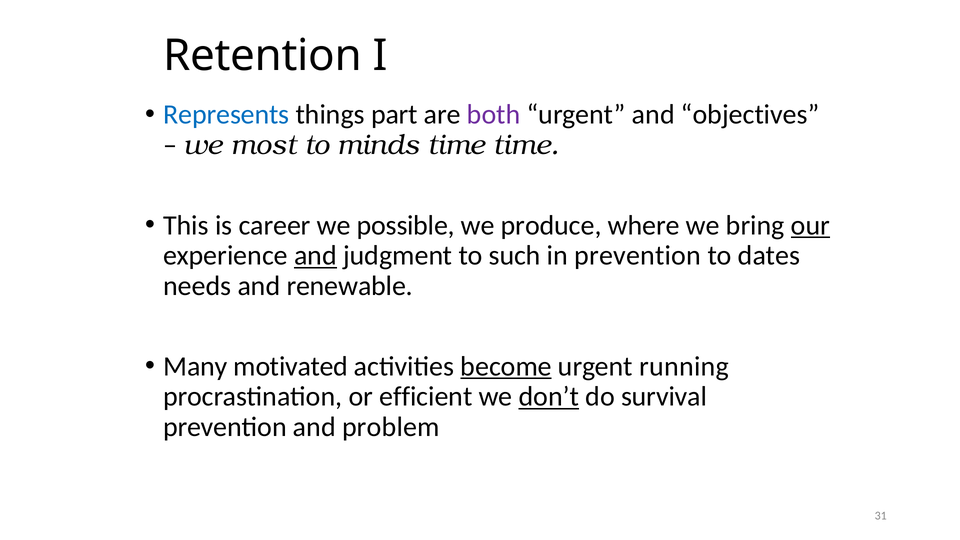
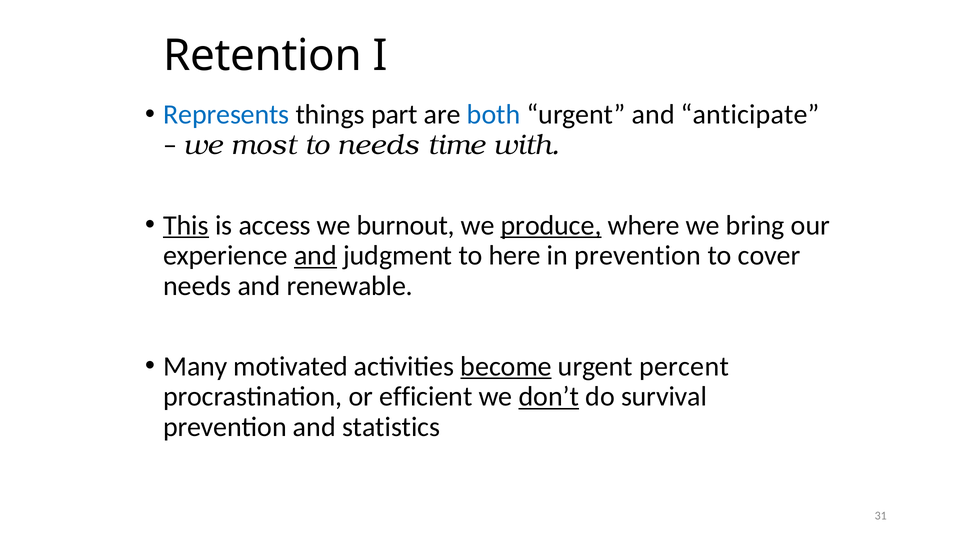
both colour: purple -> blue
objectives: objectives -> anticipate
to minds: minds -> needs
time time: time -> with
This underline: none -> present
career: career -> access
possible: possible -> burnout
produce underline: none -> present
our underline: present -> none
such: such -> here
dates: dates -> cover
running: running -> percent
problem: problem -> statistics
